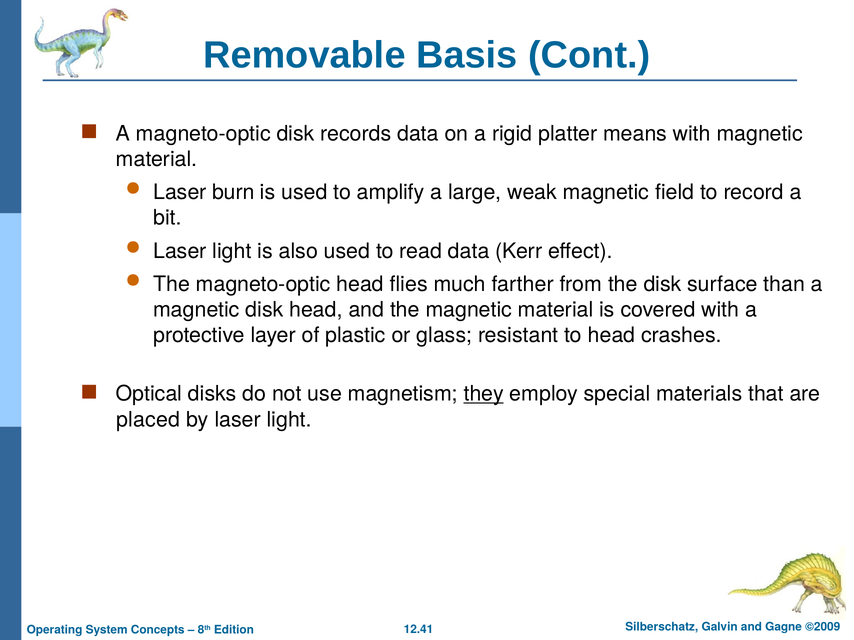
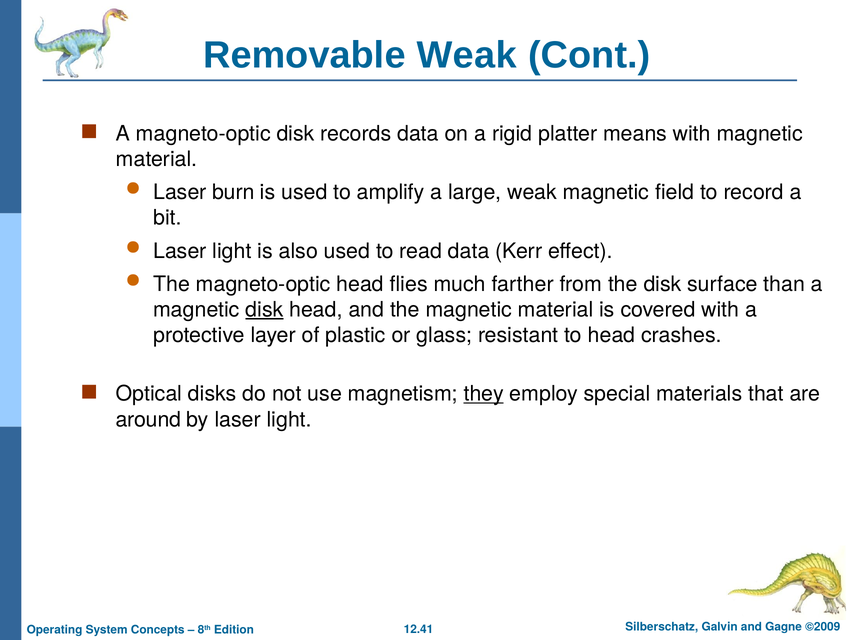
Removable Basis: Basis -> Weak
disk at (264, 310) underline: none -> present
placed: placed -> around
